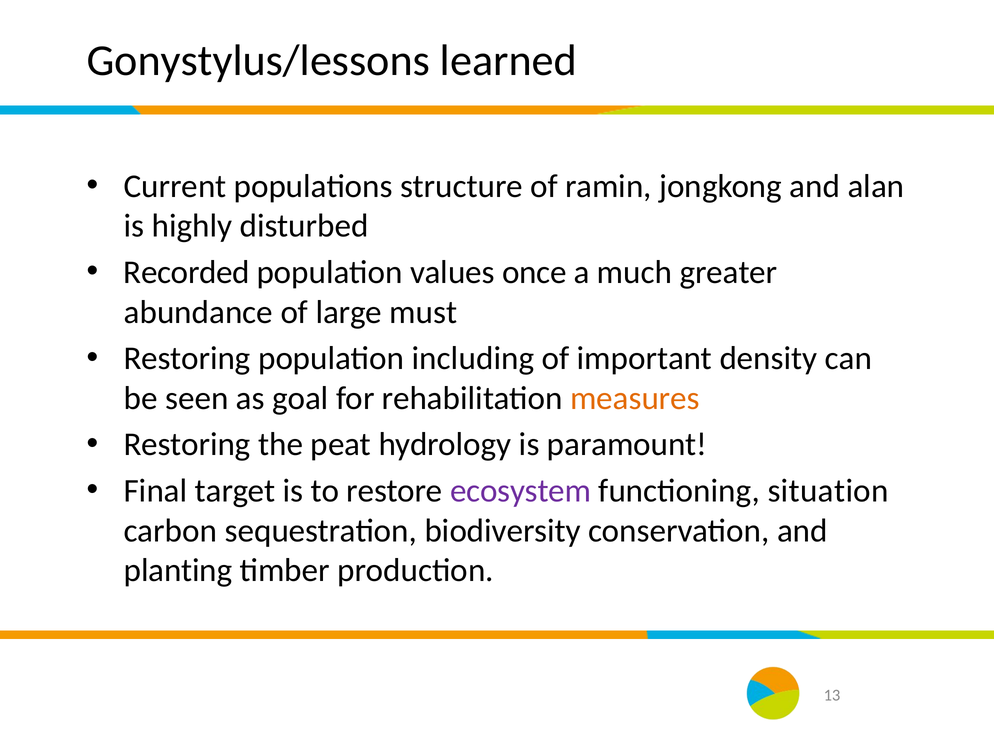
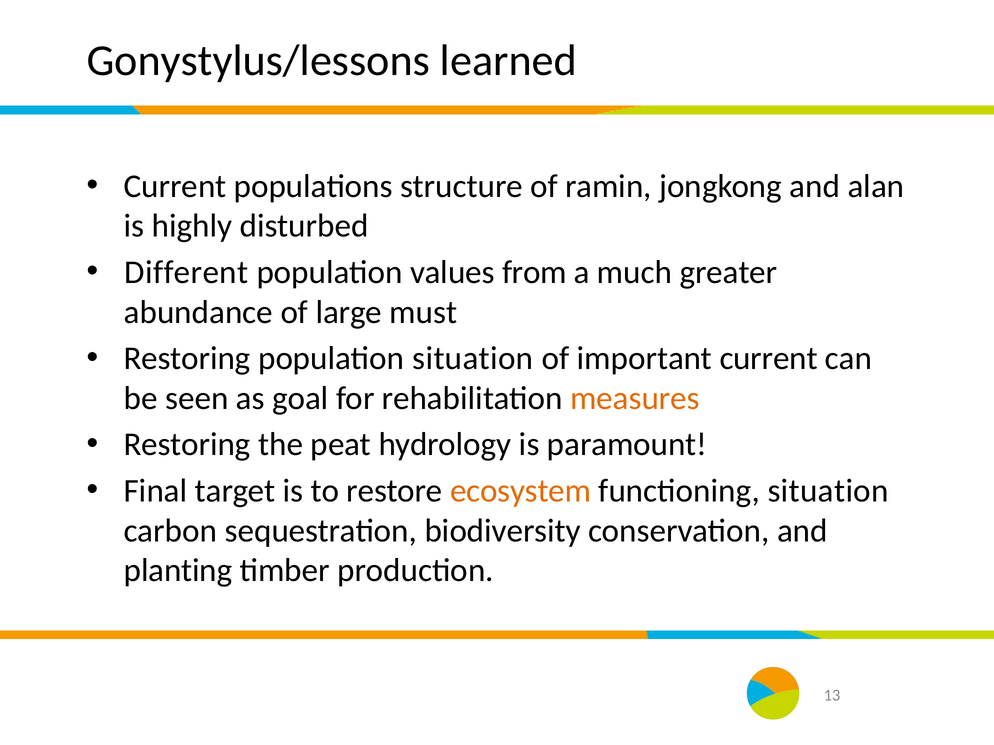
Recorded: Recorded -> Different
once: once -> from
population including: including -> situation
important density: density -> current
ecosystem colour: purple -> orange
